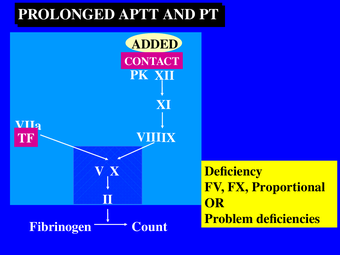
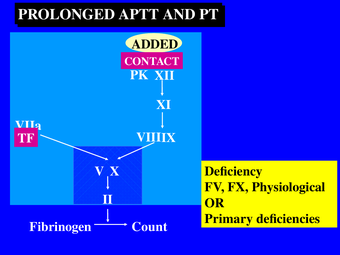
Proportional: Proportional -> Physiological
Problem: Problem -> Primary
